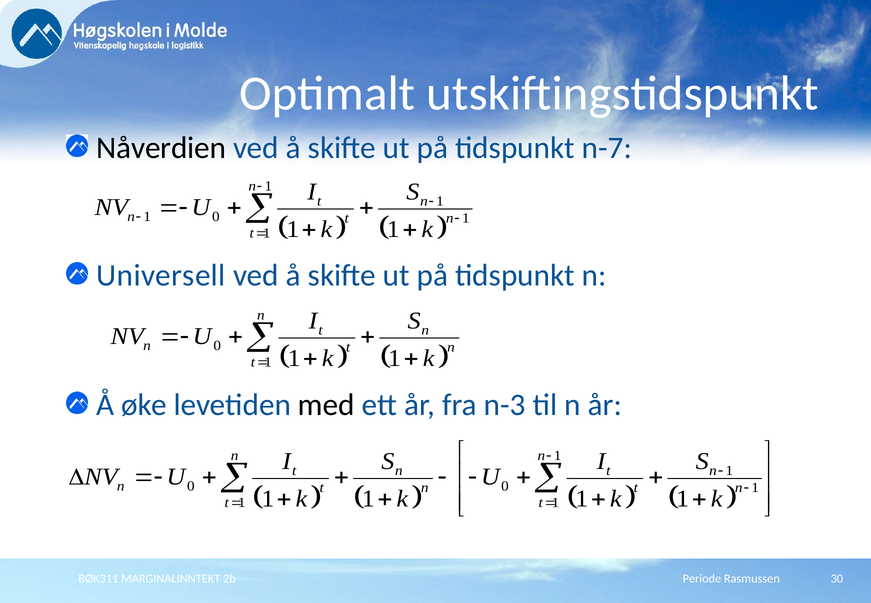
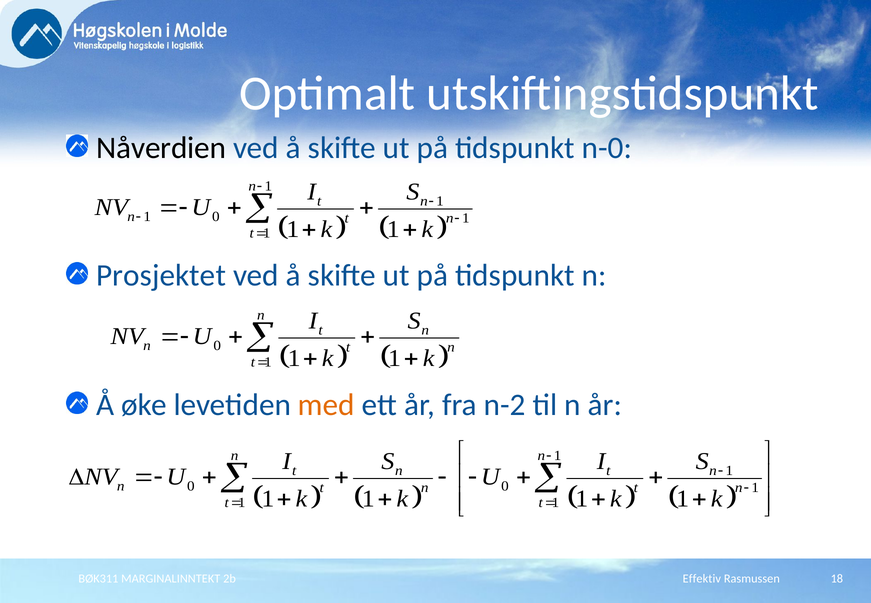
n-7: n-7 -> n-0
Universell: Universell -> Prosjektet
med colour: black -> orange
n-3: n-3 -> n-2
30: 30 -> 18
Periode: Periode -> Effektiv
